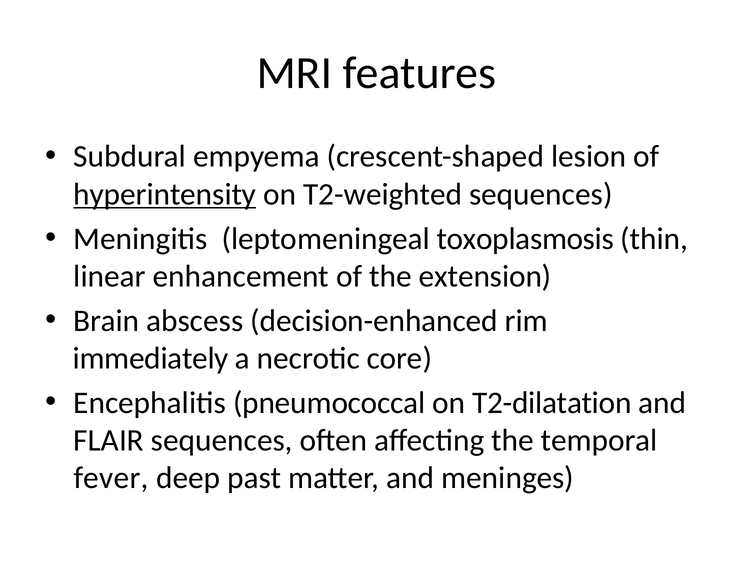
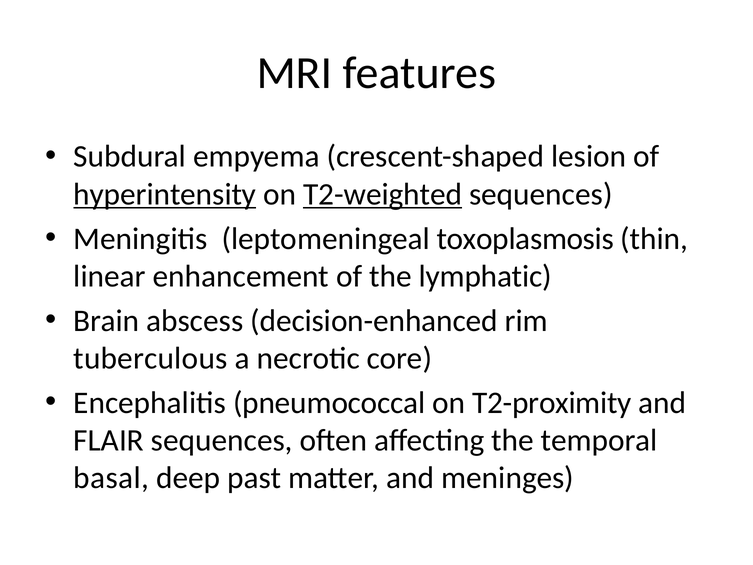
T2-weighted underline: none -> present
extension: extension -> lymphatic
immediately: immediately -> tuberculous
T2-dilatation: T2-dilatation -> T2-proximity
fever: fever -> basal
